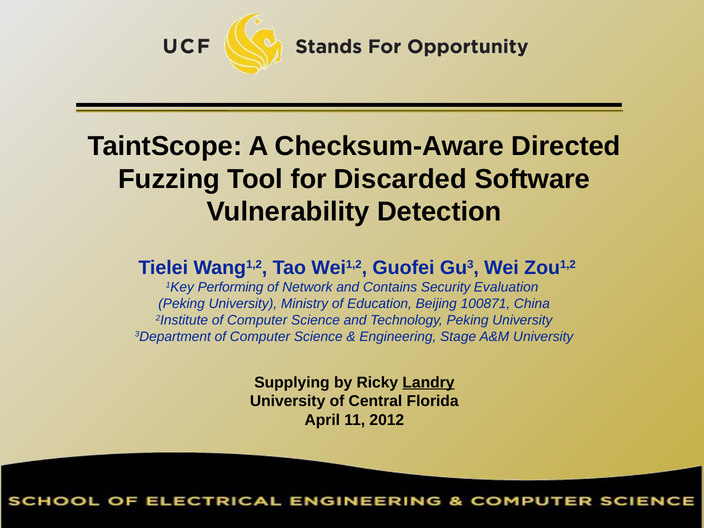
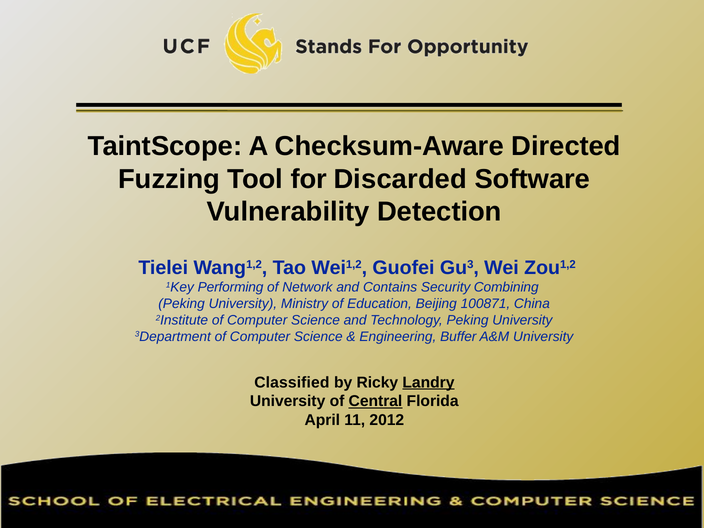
Evaluation: Evaluation -> Combining
Stage: Stage -> Buffer
Supplying: Supplying -> Classified
Central underline: none -> present
